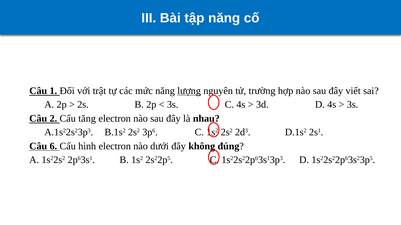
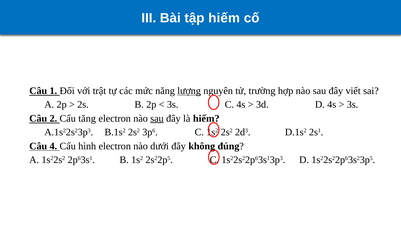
tập năng: năng -> hiếm
sau at (157, 119) underline: none -> present
là nhau: nhau -> hiếm
6: 6 -> 4
